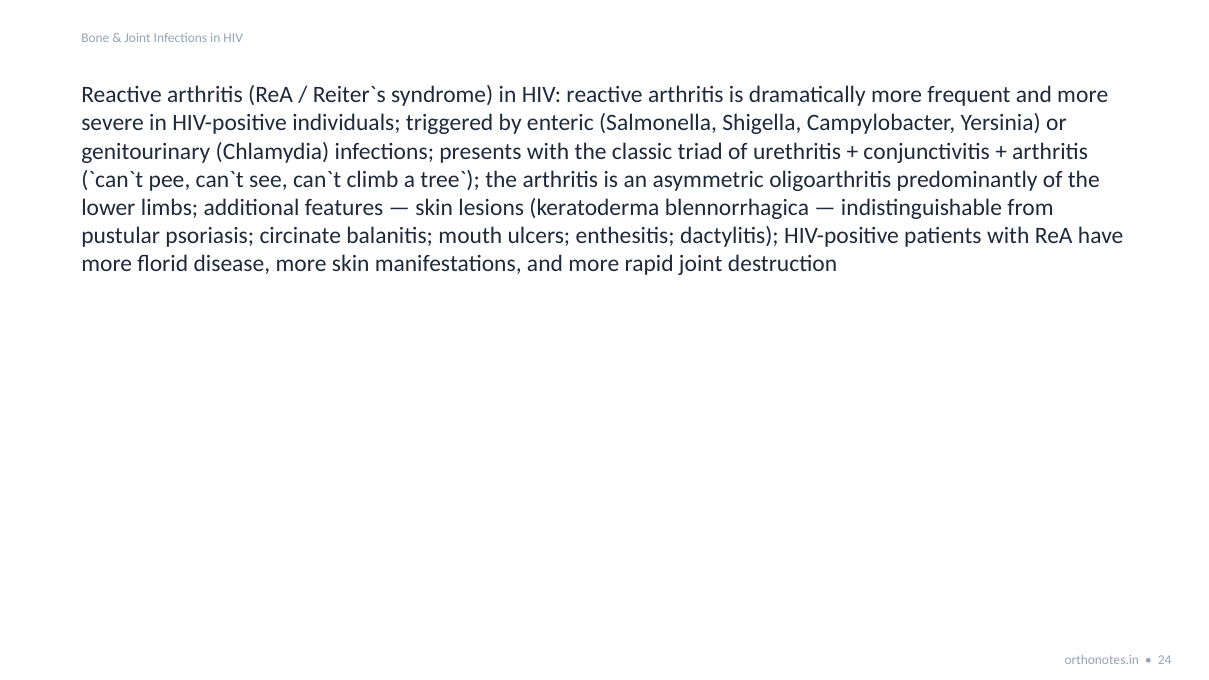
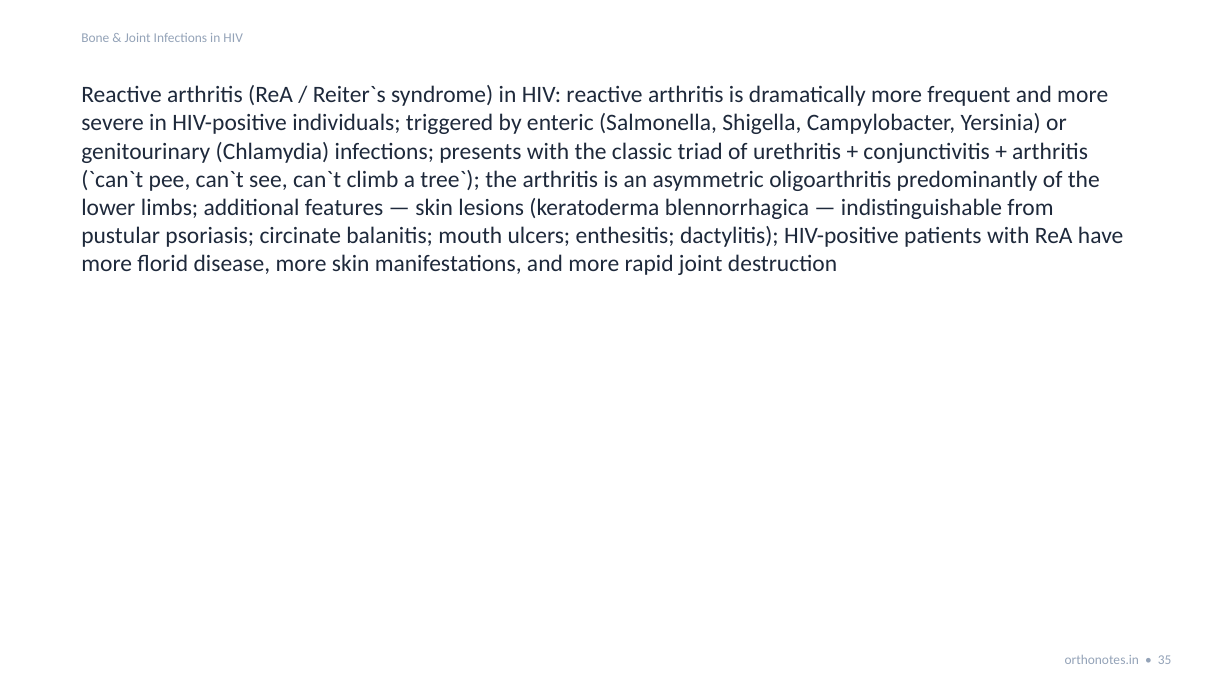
24: 24 -> 35
